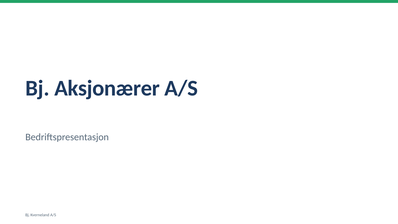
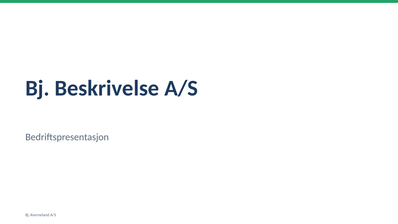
Aksjonærer: Aksjonærer -> Beskrivelse
